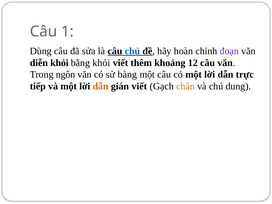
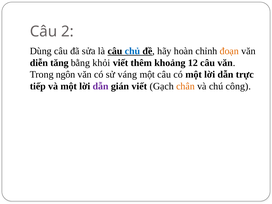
1: 1 -> 2
đoạn colour: purple -> orange
diễn khỏi: khỏi -> tăng
bàng: bàng -> váng
dẫn at (101, 86) colour: orange -> purple
dung: dung -> công
